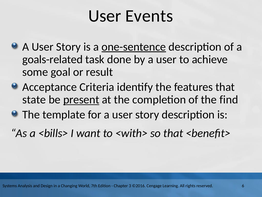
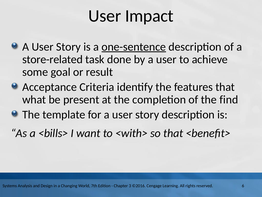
Events: Events -> Impact
goals-related: goals-related -> store-related
state: state -> what
present underline: present -> none
